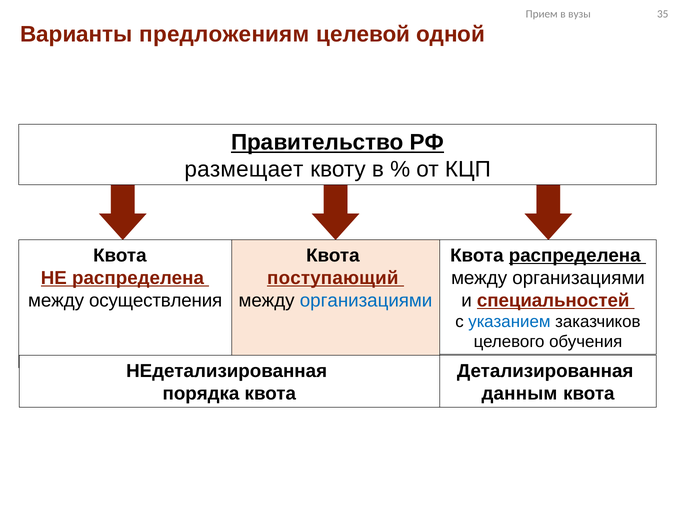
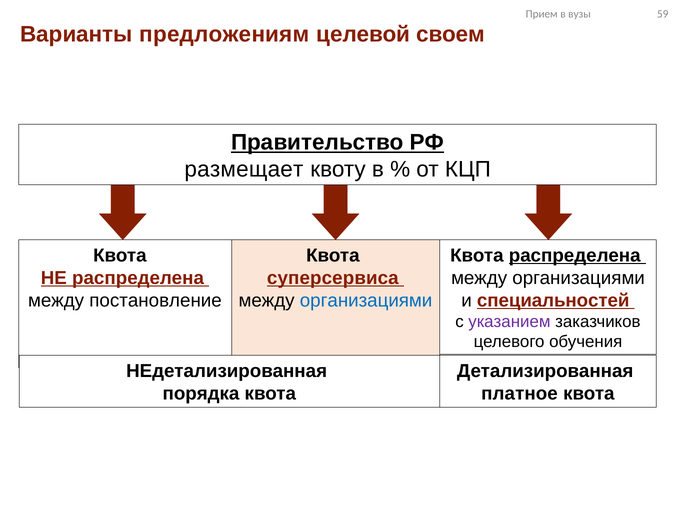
35: 35 -> 59
одной: одной -> своем
поступающий: поступающий -> суперсервиса
осуществления: осуществления -> постановление
указанием colour: blue -> purple
данным: данным -> платное
